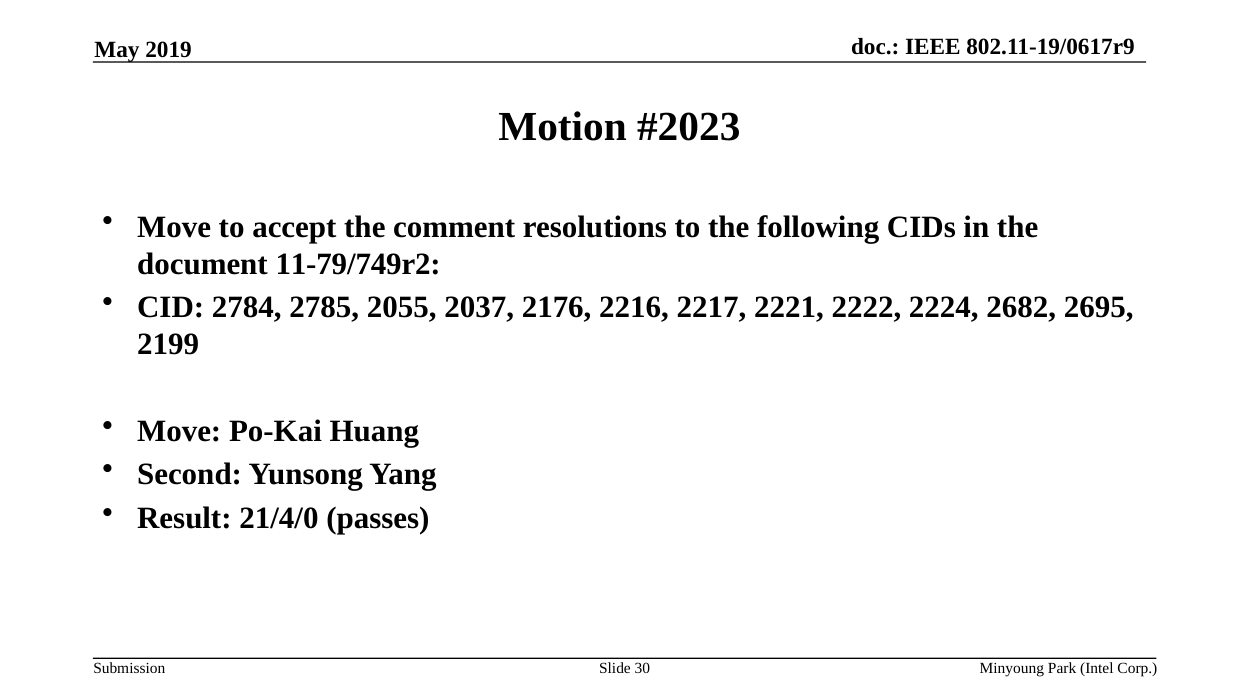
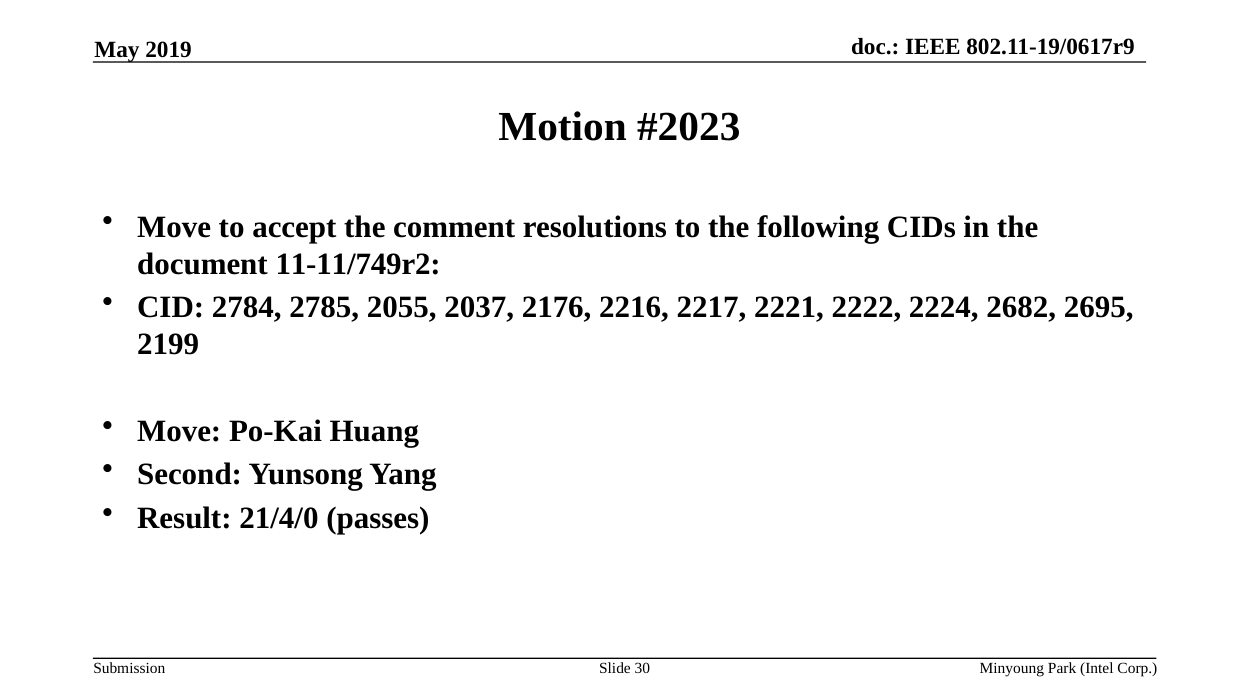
11-79/749r2: 11-79/749r2 -> 11-11/749r2
